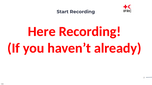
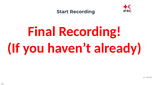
Here: Here -> Final
